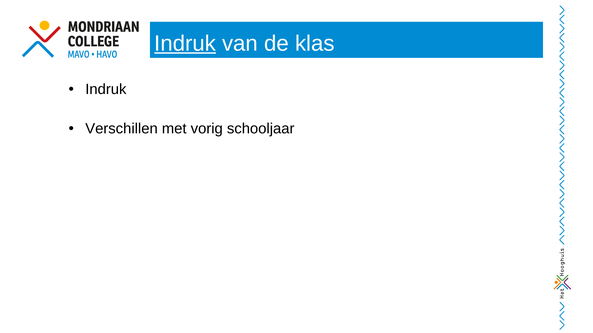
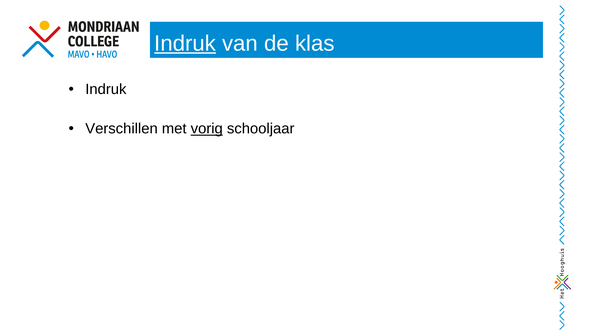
vorig underline: none -> present
